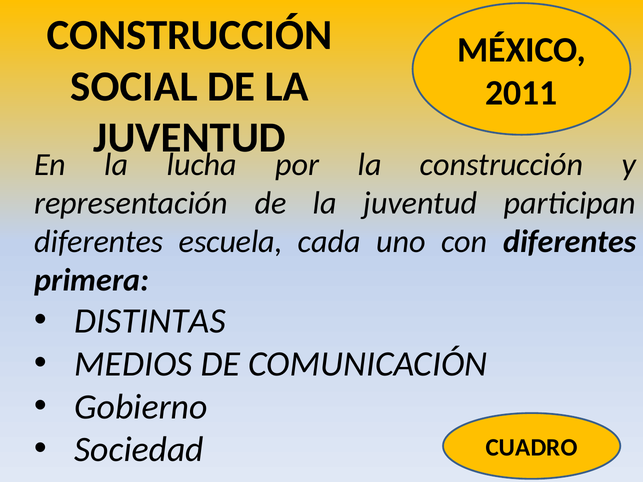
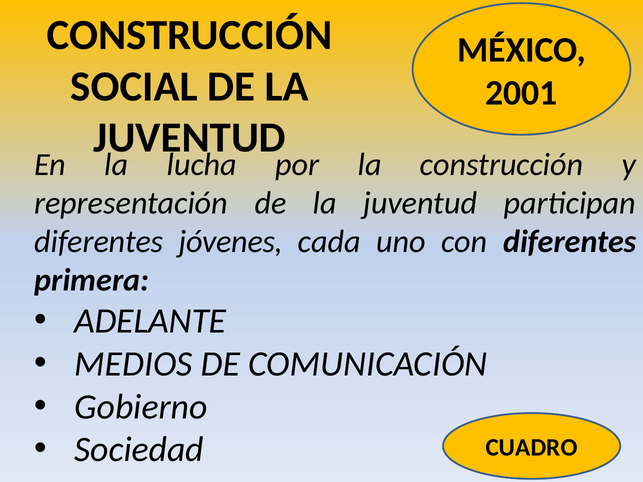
2011: 2011 -> 2001
escuela: escuela -> jóvenes
DISTINTAS: DISTINTAS -> ADELANTE
